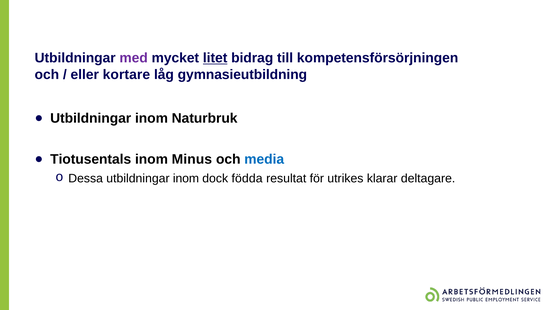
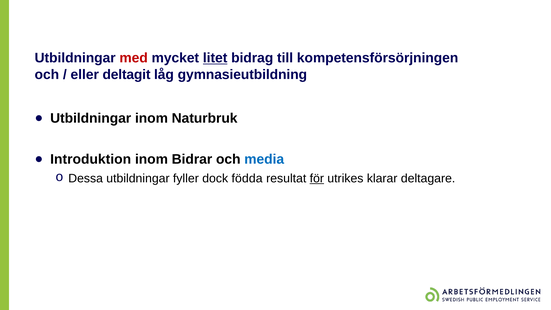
med colour: purple -> red
kortare: kortare -> deltagit
Tiotusentals: Tiotusentals -> Introduktion
Minus: Minus -> Bidrar
Dessa utbildningar inom: inom -> fyller
för underline: none -> present
